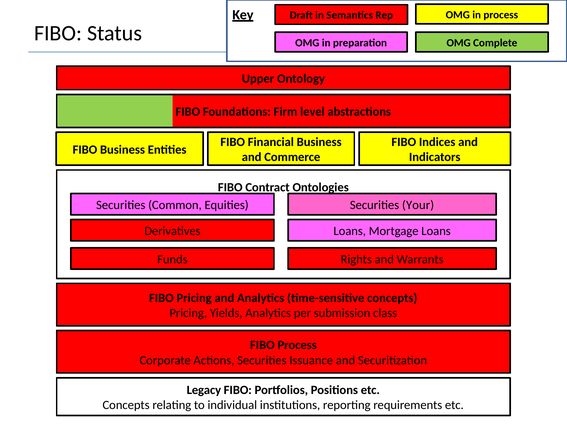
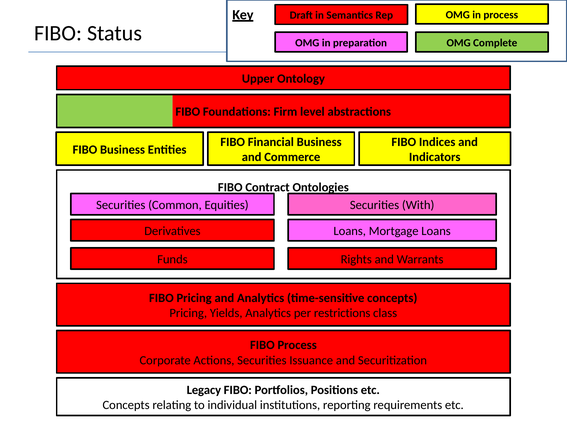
Your: Your -> With
submission: submission -> restrictions
